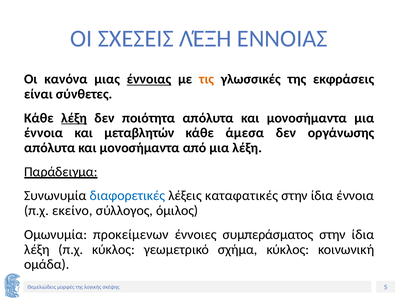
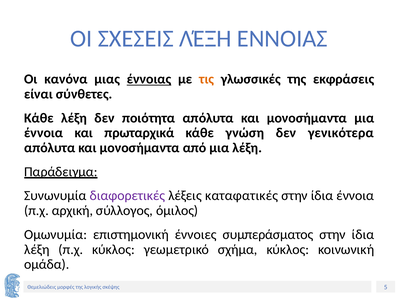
λέξη at (74, 118) underline: present -> none
μεταβλητών: μεταβλητών -> πρωταρχικά
άμεσα: άμεσα -> γνώση
οργάνωσης: οργάνωσης -> γενικότερα
διαφορετικές colour: blue -> purple
εκείνο: εκείνο -> αρχική
προκείμενων: προκείμενων -> επιστημονική
